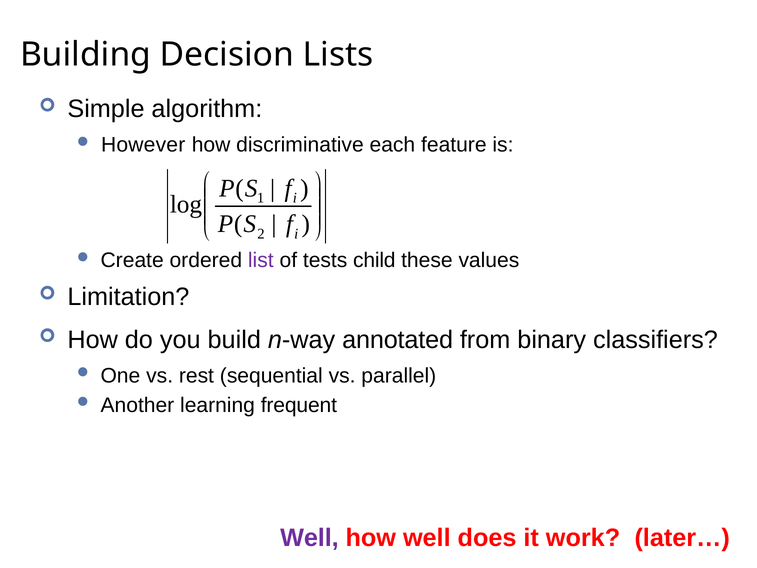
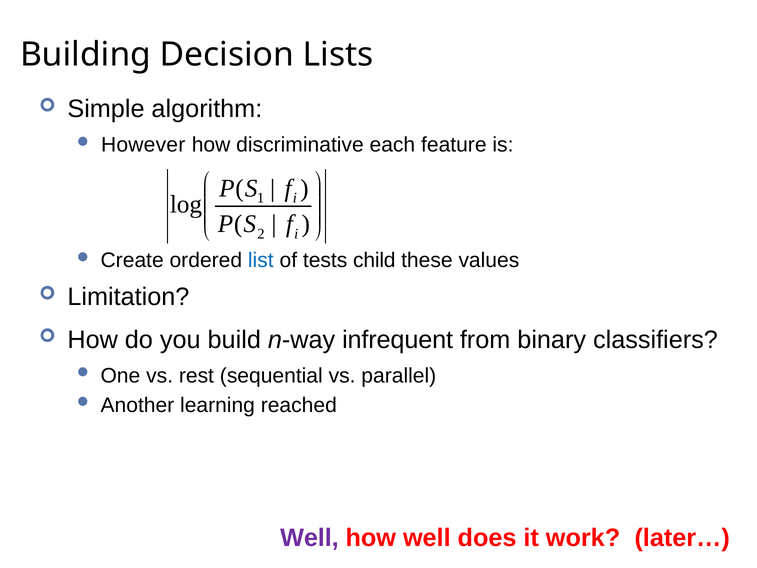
list colour: purple -> blue
annotated: annotated -> infrequent
frequent: frequent -> reached
